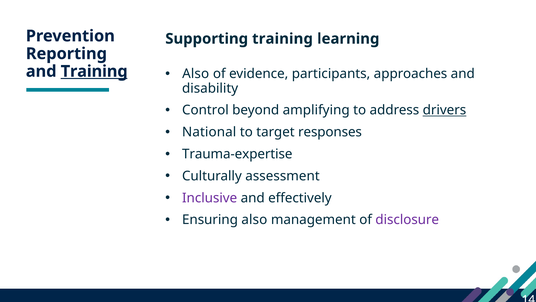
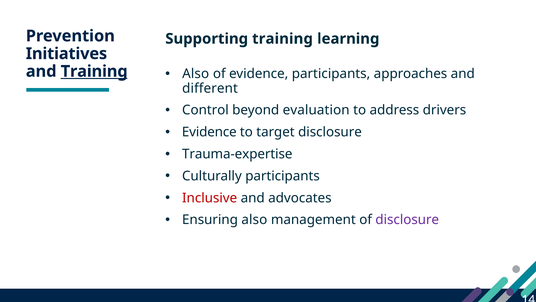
Reporting: Reporting -> Initiatives
disability: disability -> different
amplifying: amplifying -> evaluation
drivers underline: present -> none
National at (209, 132): National -> Evidence
target responses: responses -> disclosure
Culturally assessment: assessment -> participants
Inclusive colour: purple -> red
effectively: effectively -> advocates
